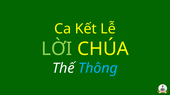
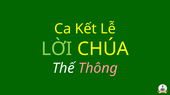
Thông colour: light blue -> pink
